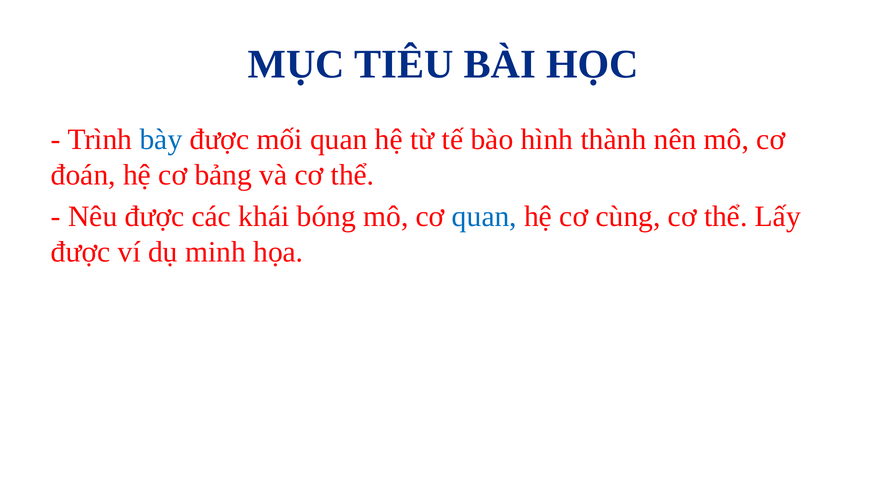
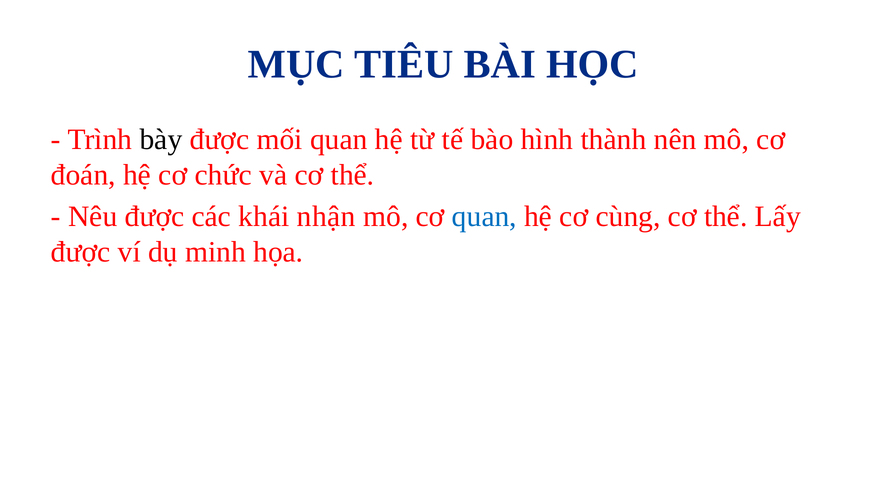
bày colour: blue -> black
bảng: bảng -> chức
bóng: bóng -> nhận
